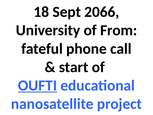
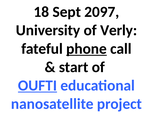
2066: 2066 -> 2097
From: From -> Verly
phone underline: none -> present
